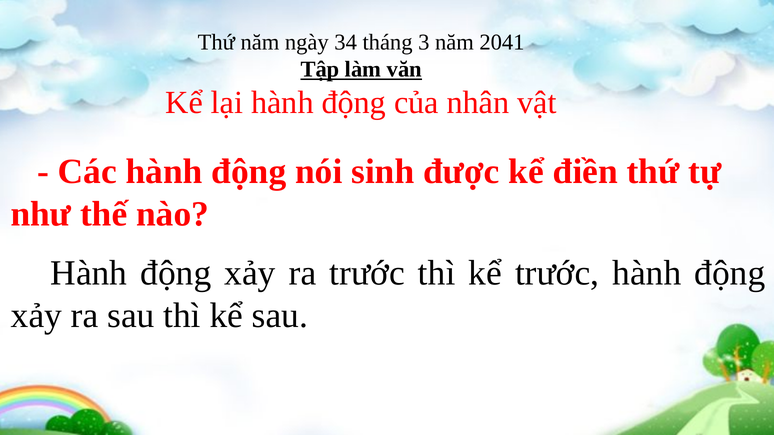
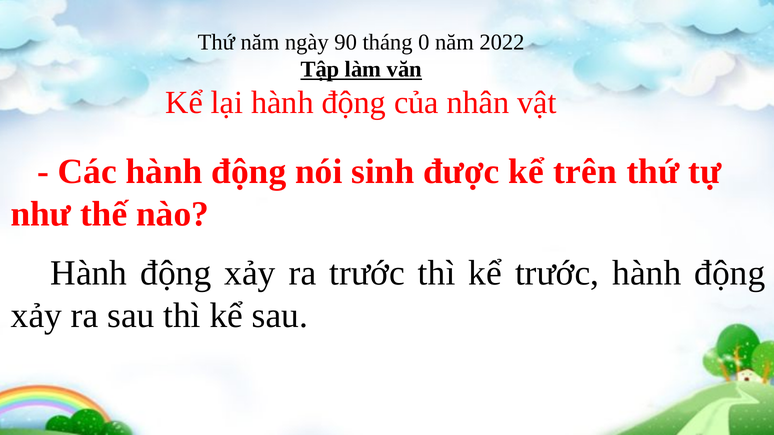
34: 34 -> 90
3: 3 -> 0
2041: 2041 -> 2022
điền: điền -> trên
